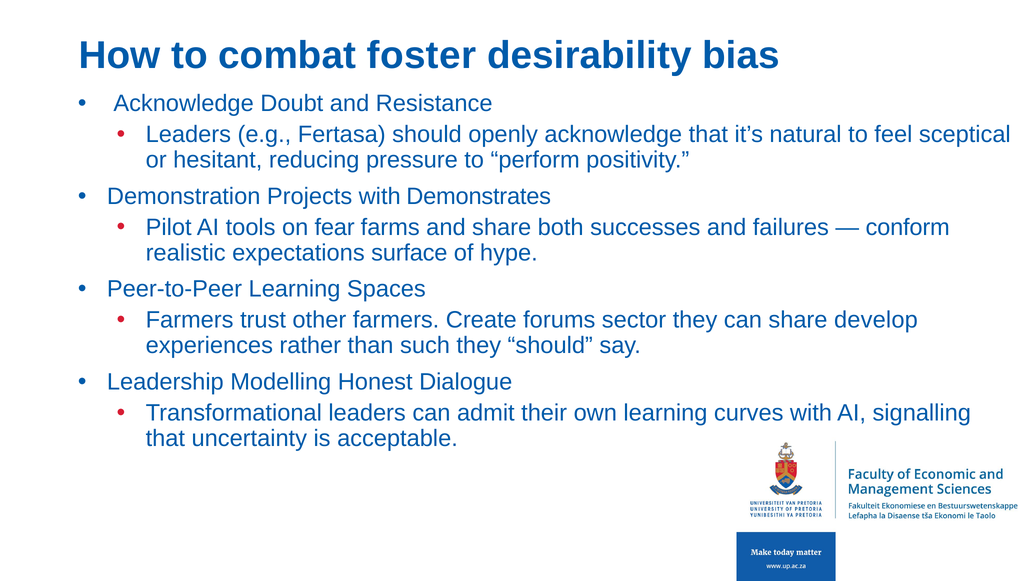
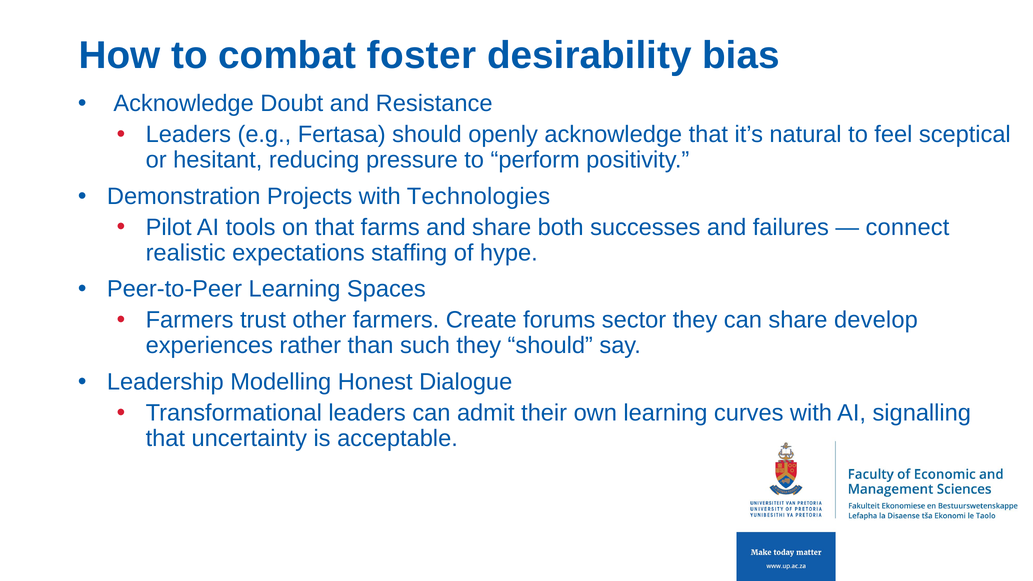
Demonstrates: Demonstrates -> Technologies
on fear: fear -> that
conform: conform -> connect
surface: surface -> staffing
